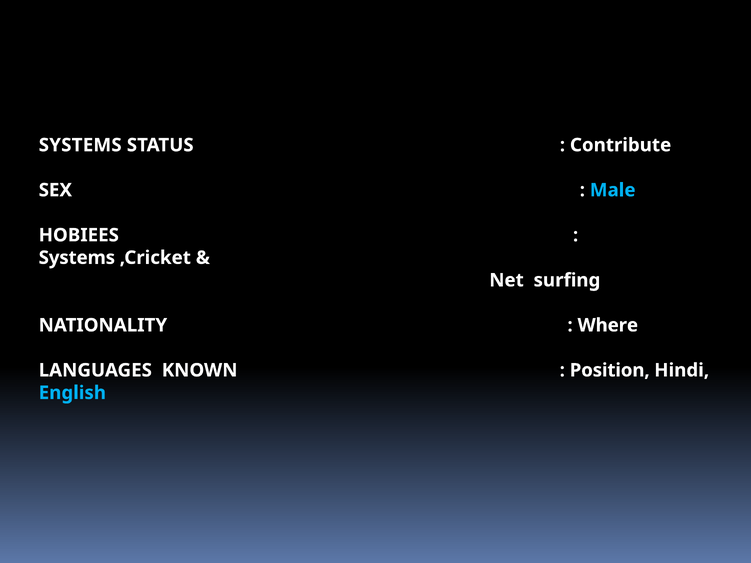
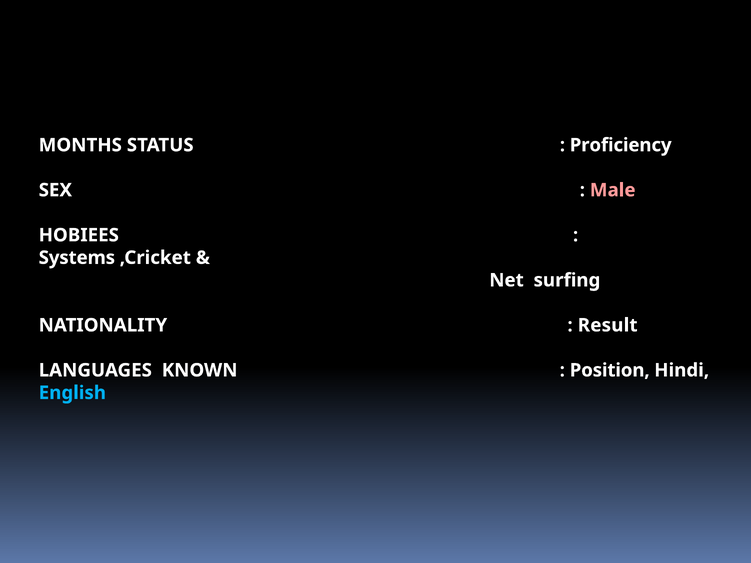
SYSTEMS at (80, 145): SYSTEMS -> MONTHS
Contribute: Contribute -> Proficiency
Male colour: light blue -> pink
Where: Where -> Result
